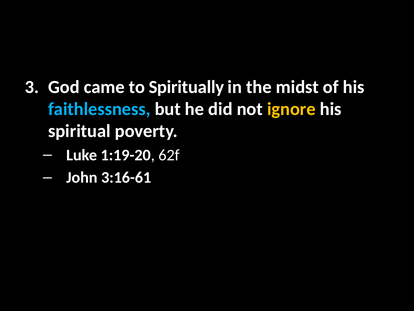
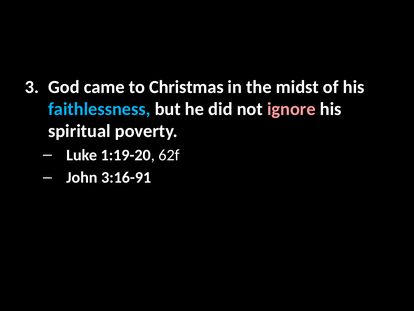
Spiritually: Spiritually -> Christmas
ignore colour: yellow -> pink
3:16-61: 3:16-61 -> 3:16-91
